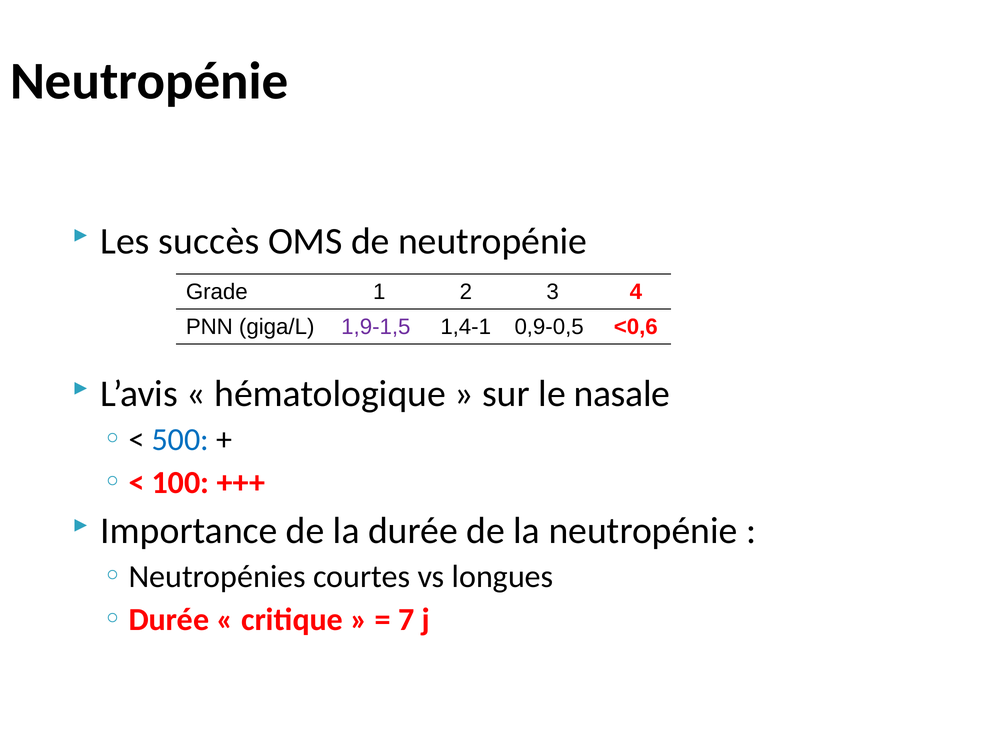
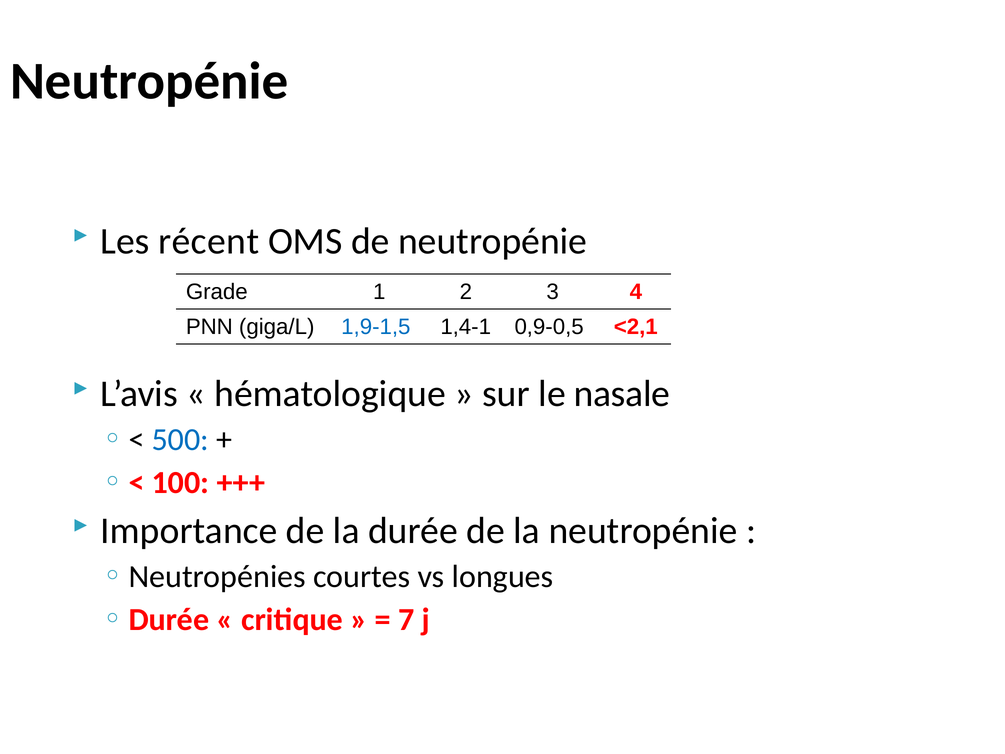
succès: succès -> récent
1,9-1,5 colour: purple -> blue
<0,6: <0,6 -> <2,1
